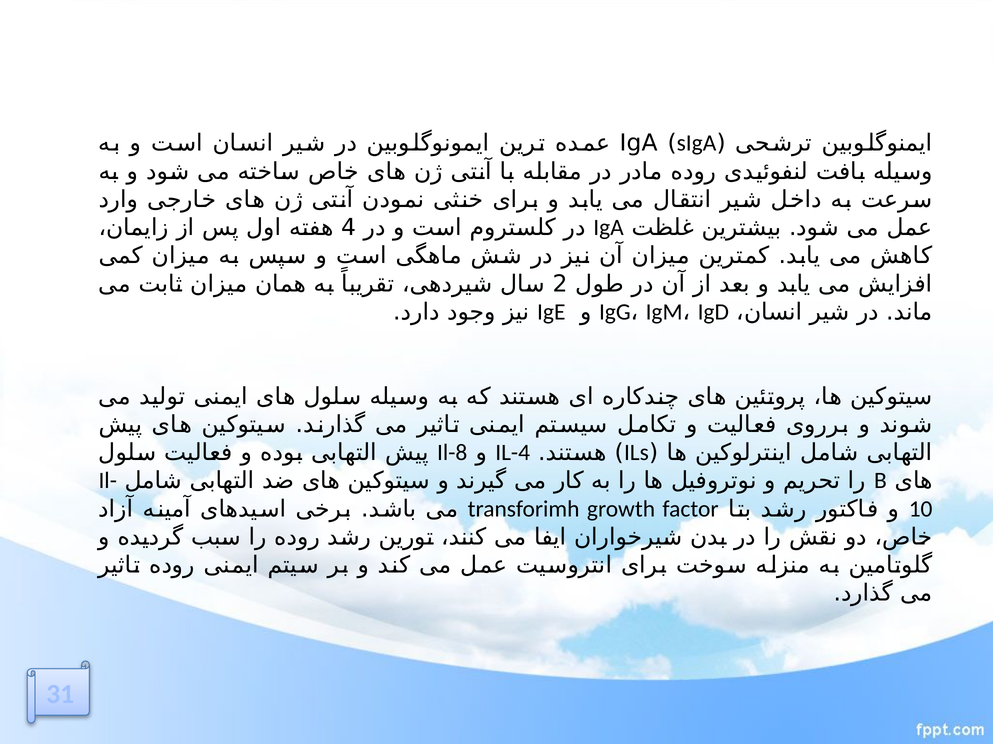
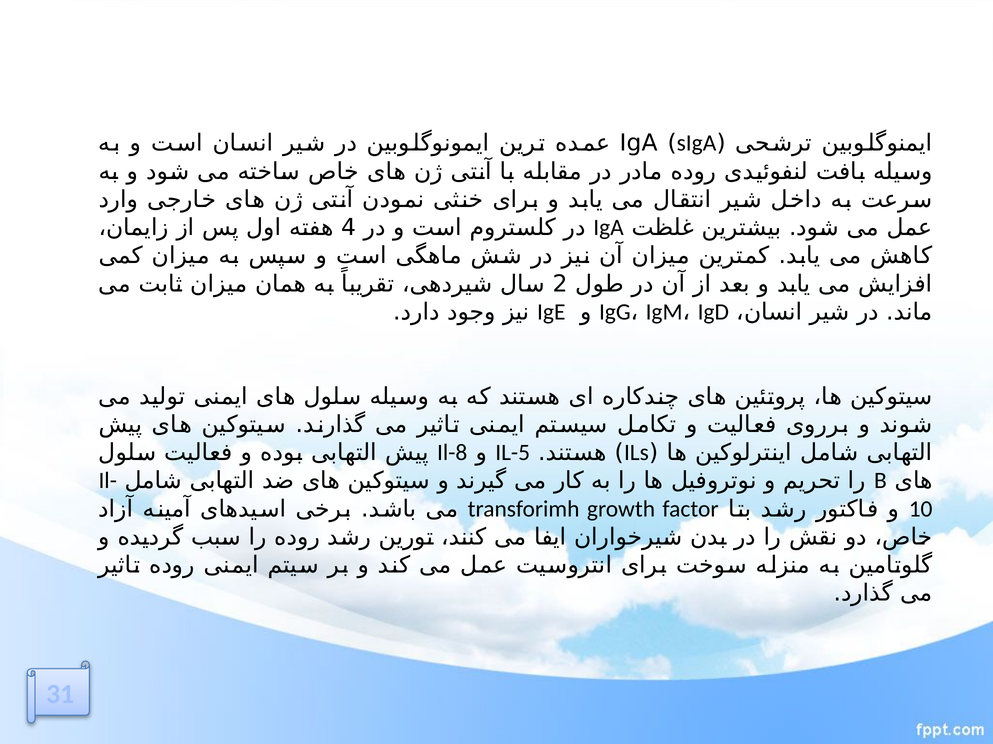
IL-4: IL-4 -> IL-5
